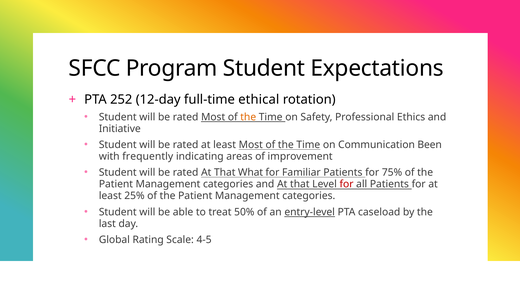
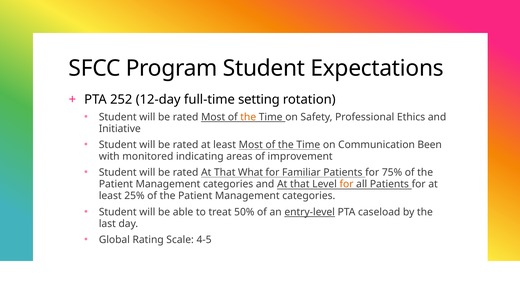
ethical: ethical -> setting
frequently: frequently -> monitored
for at (347, 184) colour: red -> orange
